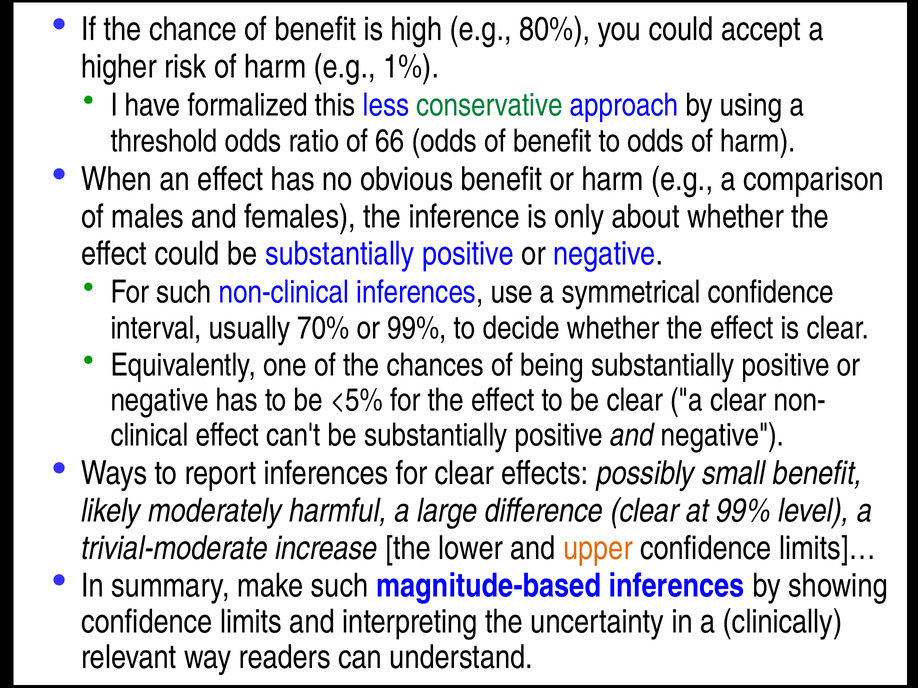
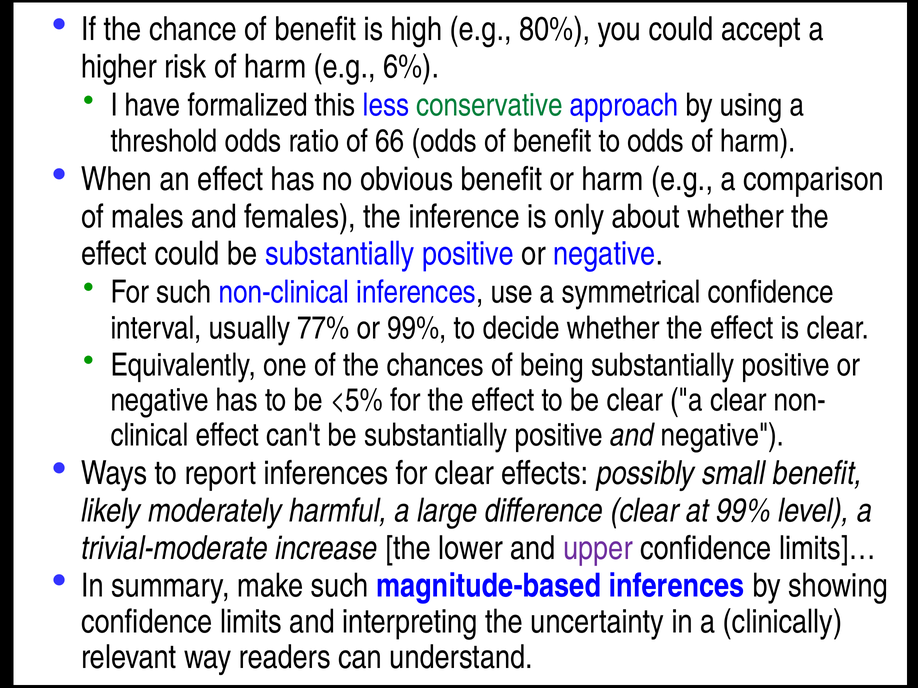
1%: 1% -> 6%
70%: 70% -> 77%
upper colour: orange -> purple
